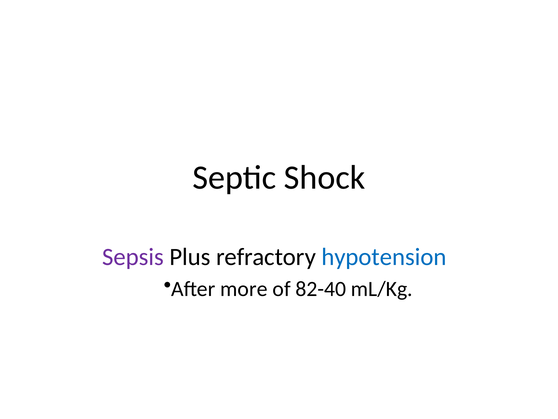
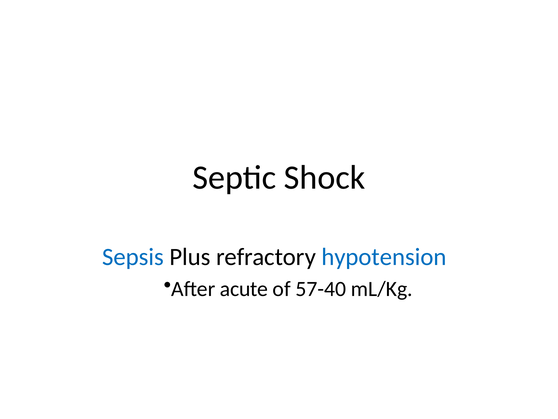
Sepsis colour: purple -> blue
more: more -> acute
82-40: 82-40 -> 57-40
